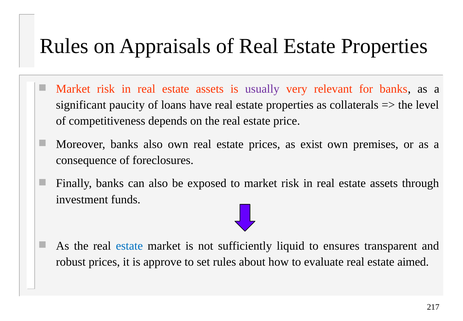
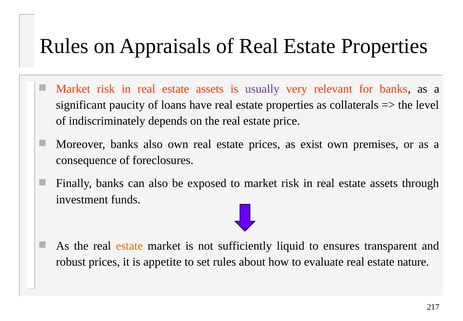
competitiveness: competitiveness -> indiscriminately
estate at (129, 245) colour: blue -> orange
approve: approve -> appetite
aimed: aimed -> nature
